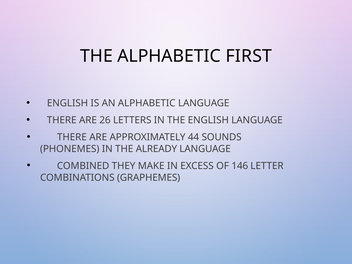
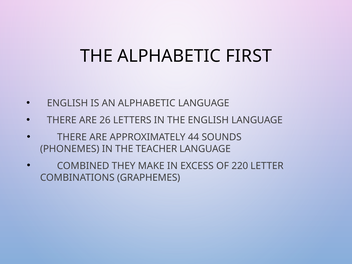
ALREADY: ALREADY -> TEACHER
146: 146 -> 220
